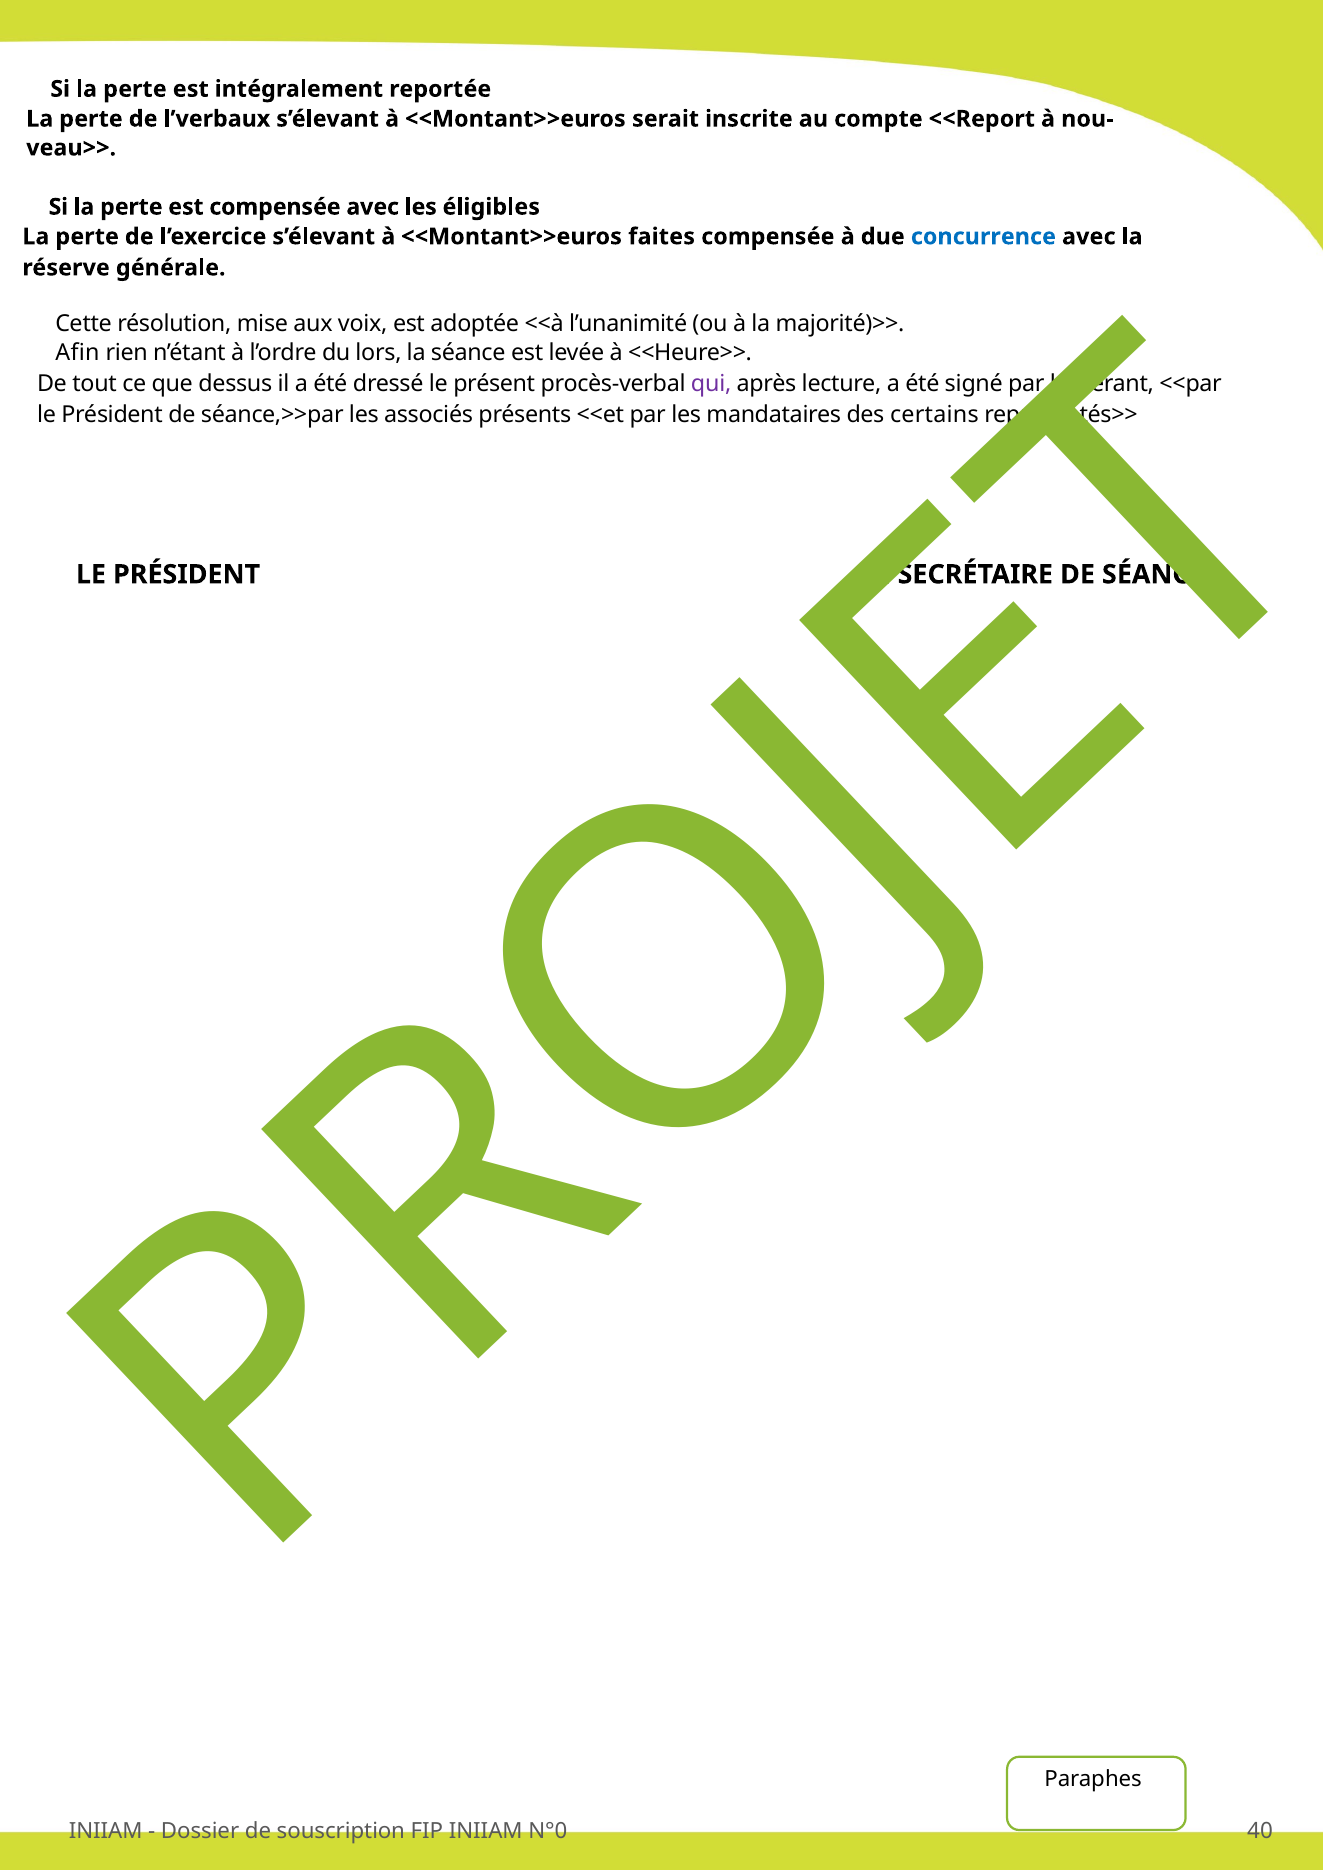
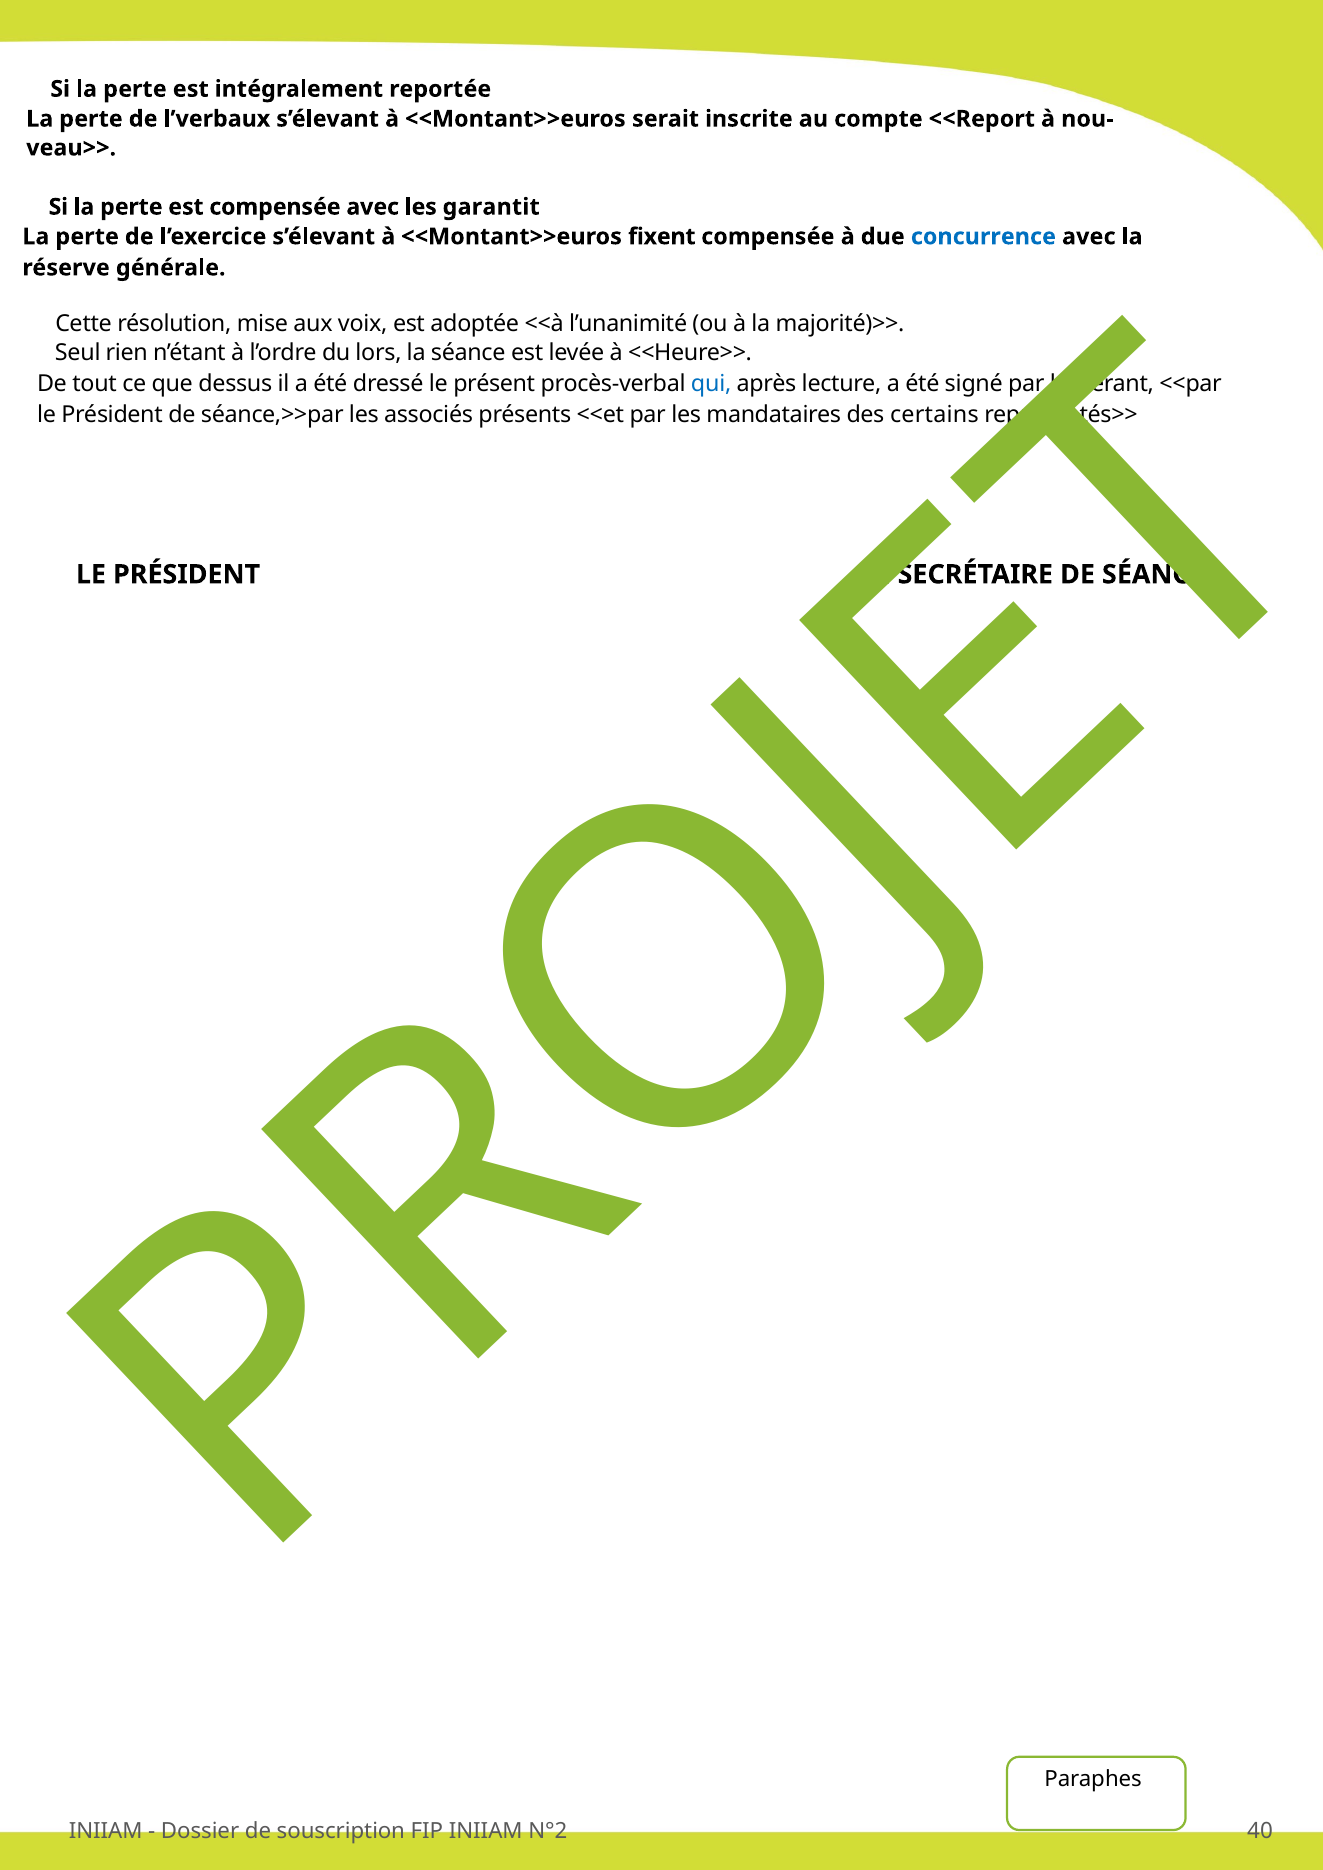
éligibles: éligibles -> garantit
faites: faites -> fixent
Afin: Afin -> Seul
qui colour: purple -> blue
N°0: N°0 -> N°2
